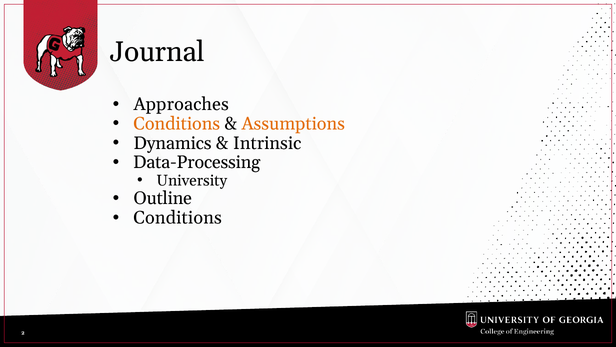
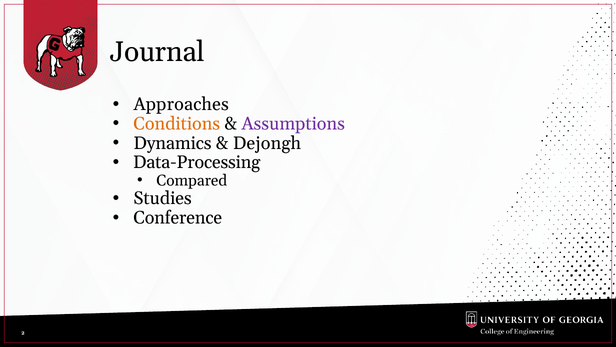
Assumptions colour: orange -> purple
Intrinsic: Intrinsic -> Dejongh
University: University -> Compared
Outline: Outline -> Studies
Conditions at (178, 218): Conditions -> Conference
